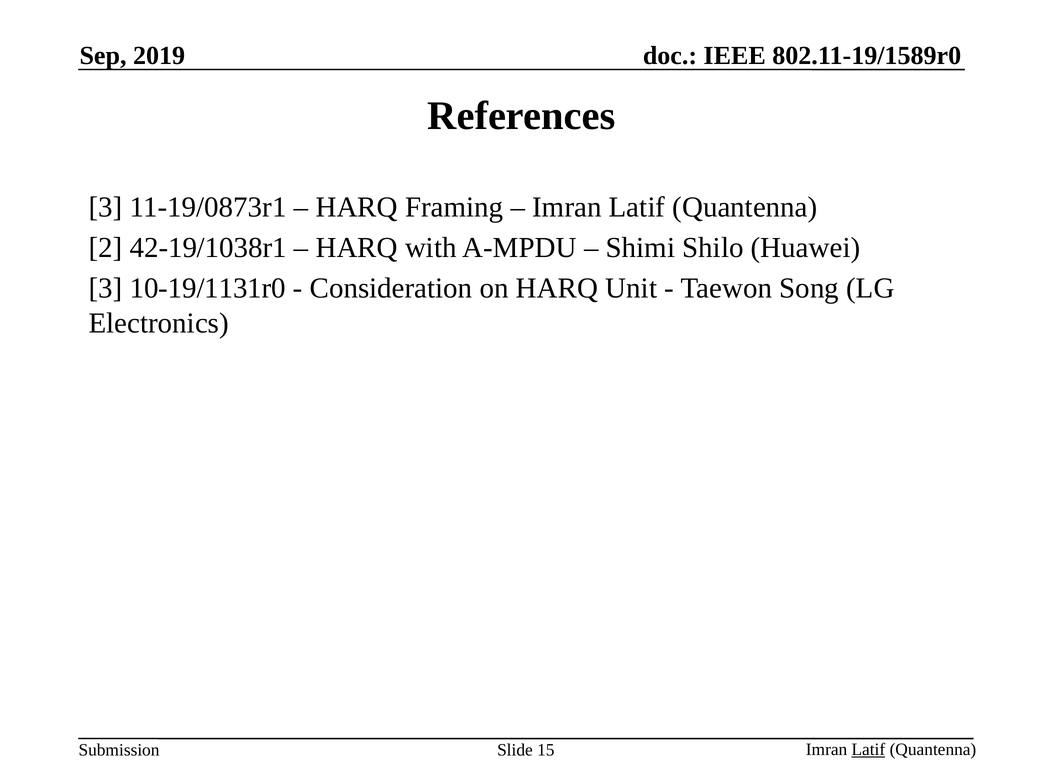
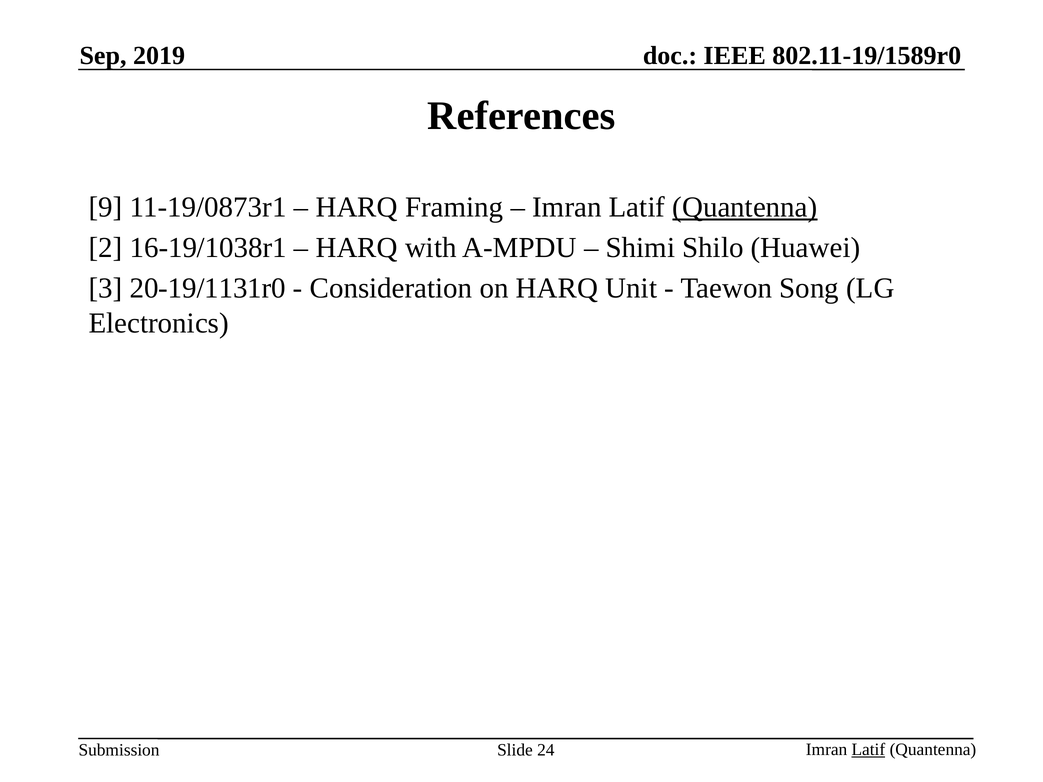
3 at (106, 207): 3 -> 9
Quantenna at (745, 207) underline: none -> present
42-19/1038r1: 42-19/1038r1 -> 16-19/1038r1
10-19/1131r0: 10-19/1131r0 -> 20-19/1131r0
15: 15 -> 24
